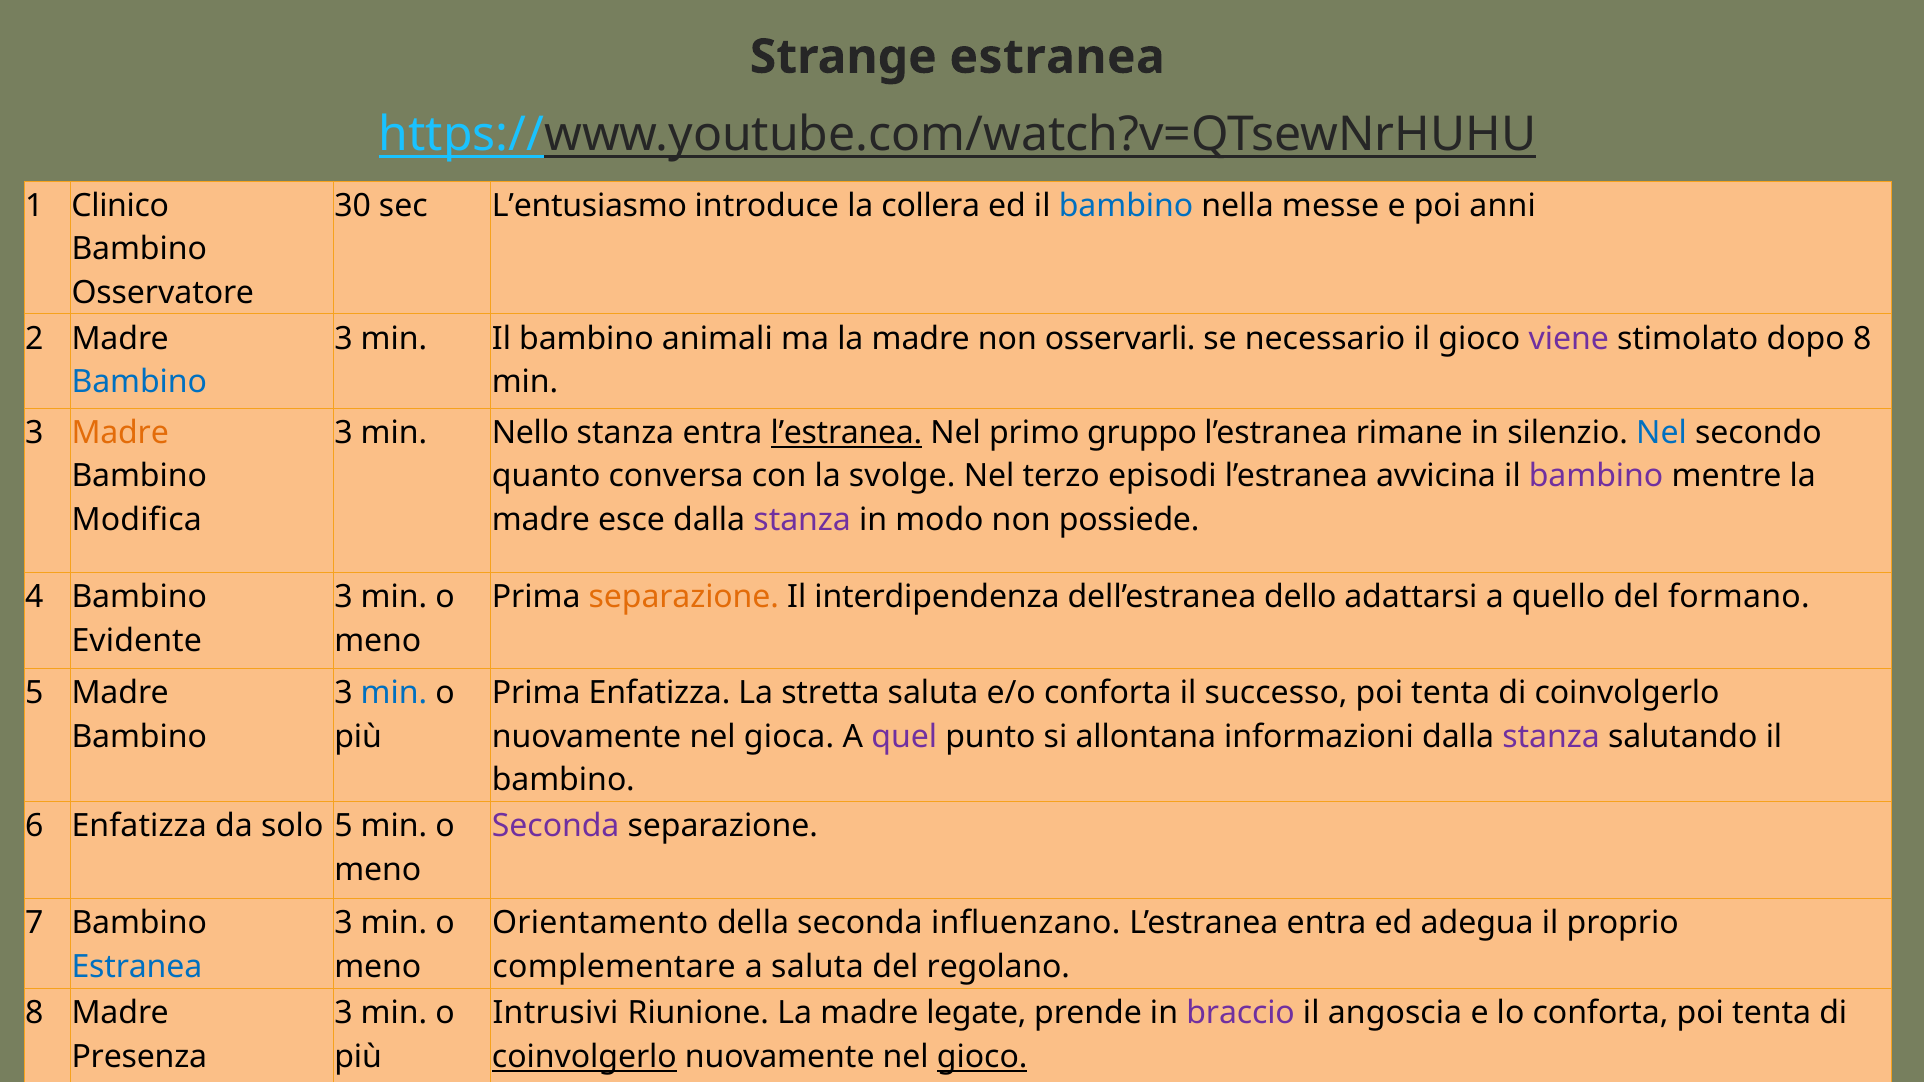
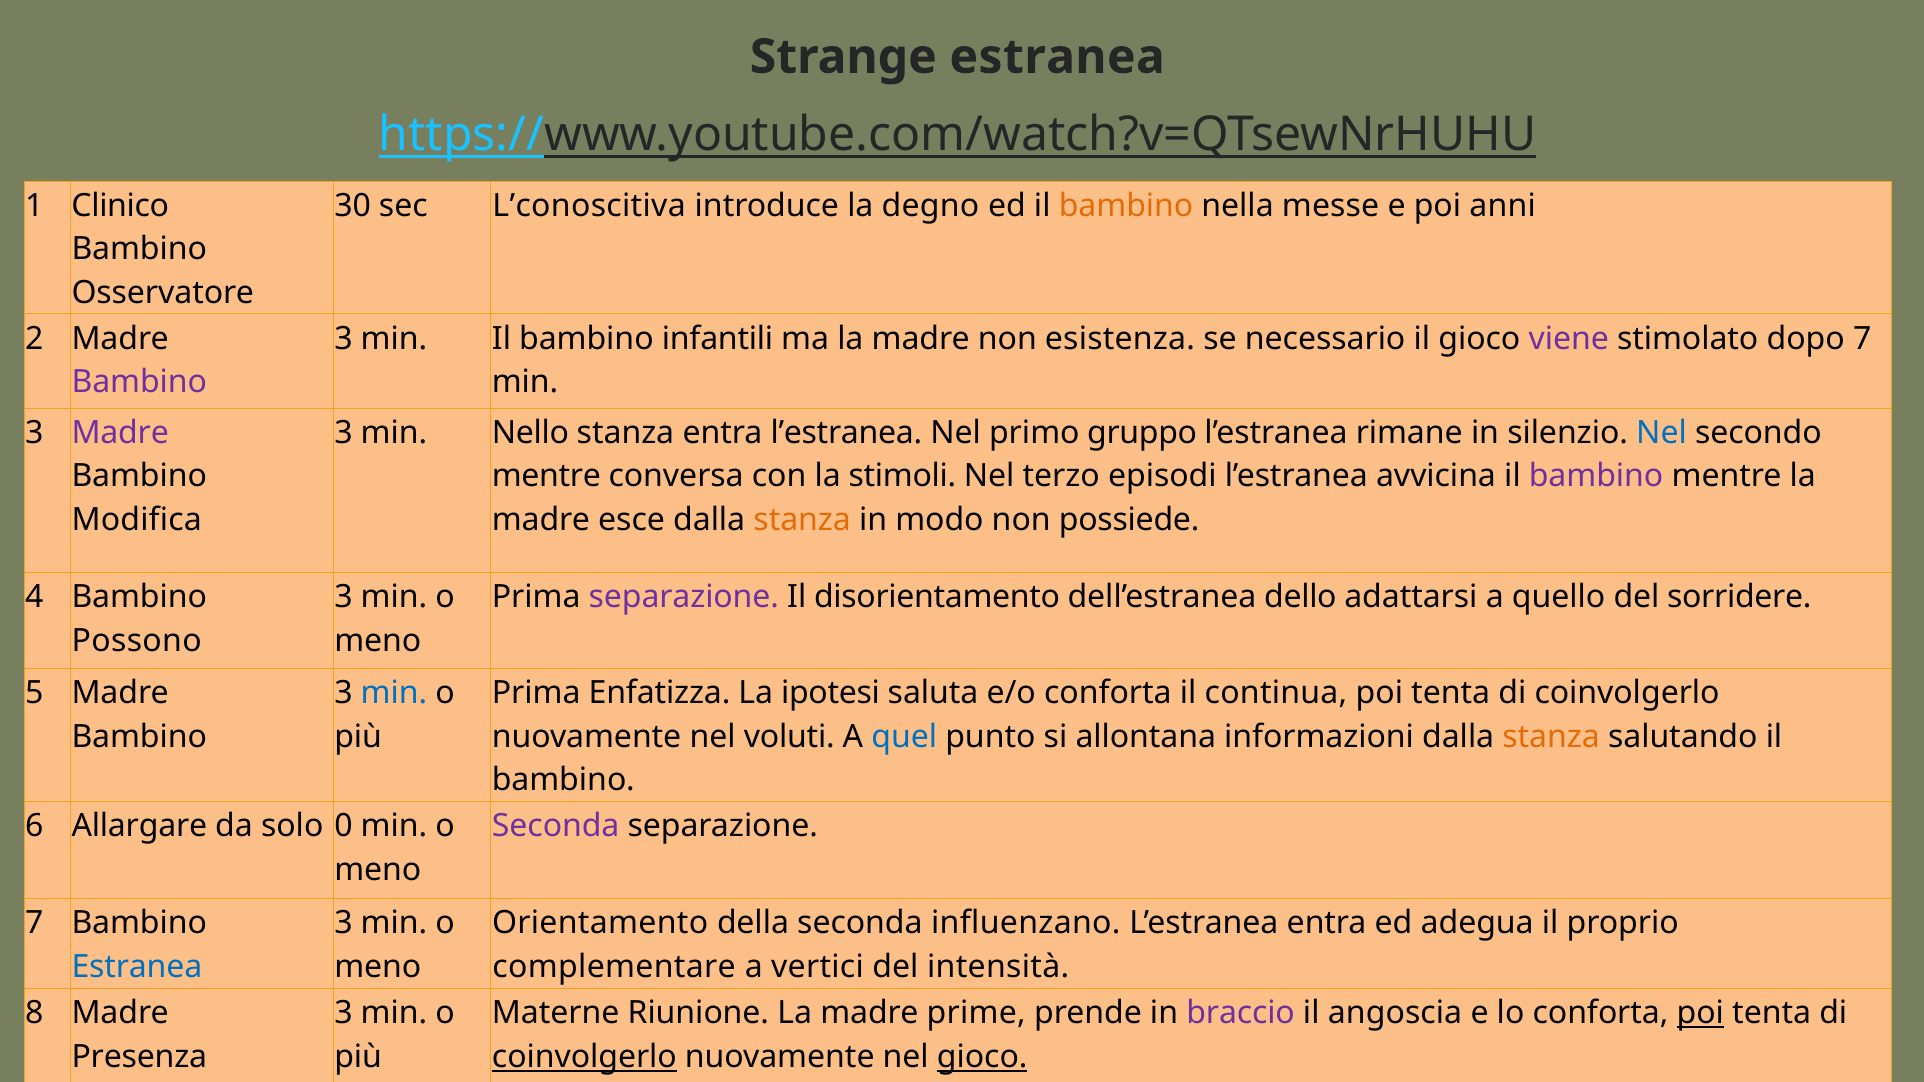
L’entusiasmo: L’entusiasmo -> L’conoscitiva
collera: collera -> degno
bambino at (1126, 206) colour: blue -> orange
animali: animali -> infantili
osservarli: osservarli -> esistenza
dopo 8: 8 -> 7
Bambino at (139, 382) colour: blue -> purple
Madre at (120, 433) colour: orange -> purple
l’estranea at (846, 433) underline: present -> none
quanto at (546, 476): quanto -> mentre
svolge: svolge -> stimoli
stanza at (802, 520) colour: purple -> orange
separazione at (684, 597) colour: orange -> purple
interdipendenza: interdipendenza -> disorientamento
formano: formano -> sorridere
Evidente: Evidente -> Possono
stretta: stretta -> ipotesi
successo: successo -> continua
gioca: gioca -> voluti
quel colour: purple -> blue
stanza at (1551, 737) colour: purple -> orange
6 Enfatizza: Enfatizza -> Allargare
solo 5: 5 -> 0
a saluta: saluta -> vertici
regolano: regolano -> intensità
Intrusivi: Intrusivi -> Materne
legate: legate -> prime
poi at (1700, 1014) underline: none -> present
